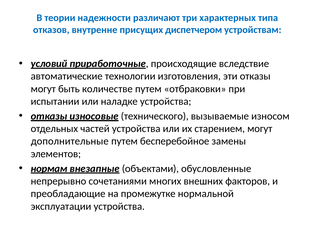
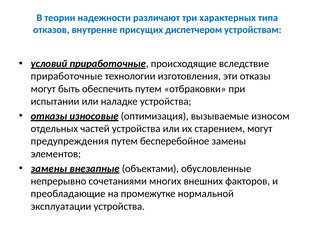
автоматические at (67, 76): автоматические -> приработочные
количестве: количестве -> обеспечить
технического: технического -> оптимизация
дополнительные: дополнительные -> предупреждения
нормам at (49, 169): нормам -> замены
